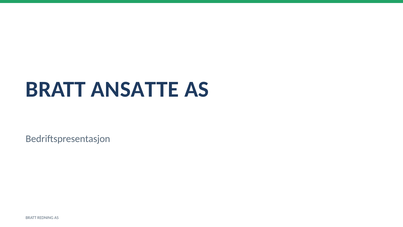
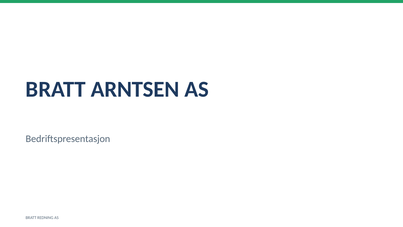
ANSATTE: ANSATTE -> ARNTSEN
